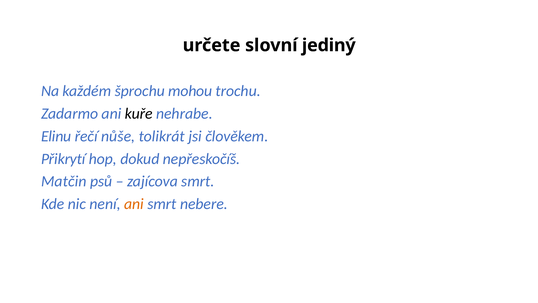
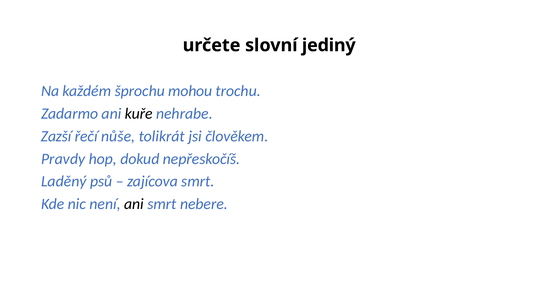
Elinu: Elinu -> Zazší
Přikrytí: Přikrytí -> Pravdy
Matčin: Matčin -> Laděný
ani at (134, 204) colour: orange -> black
